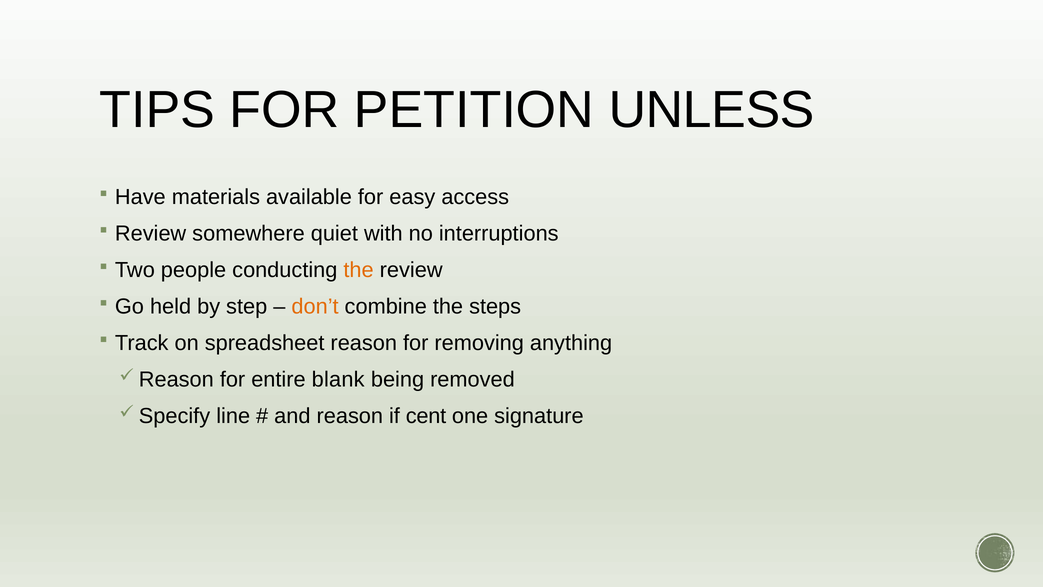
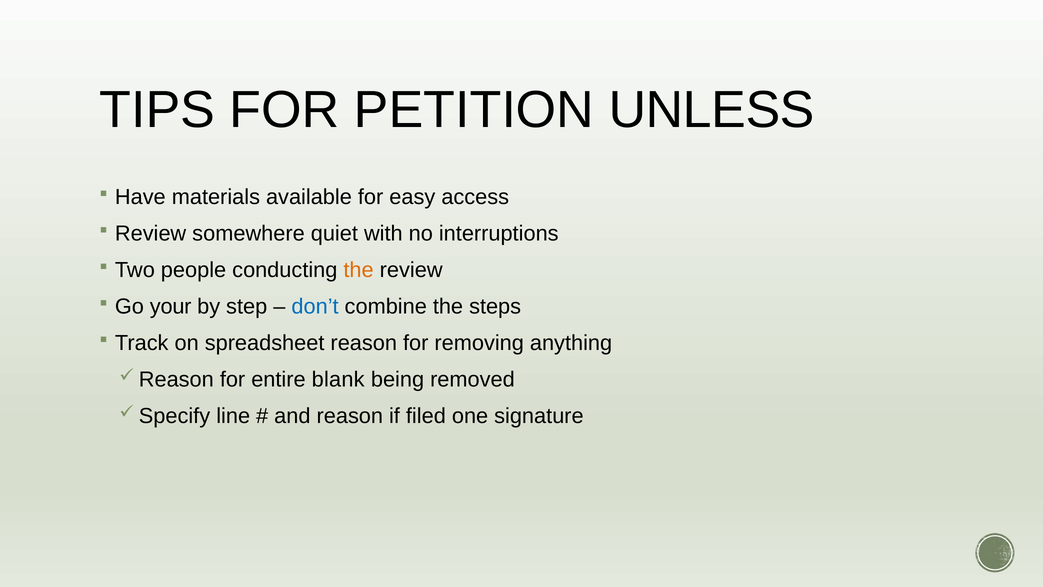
held: held -> your
don’t colour: orange -> blue
cent: cent -> filed
